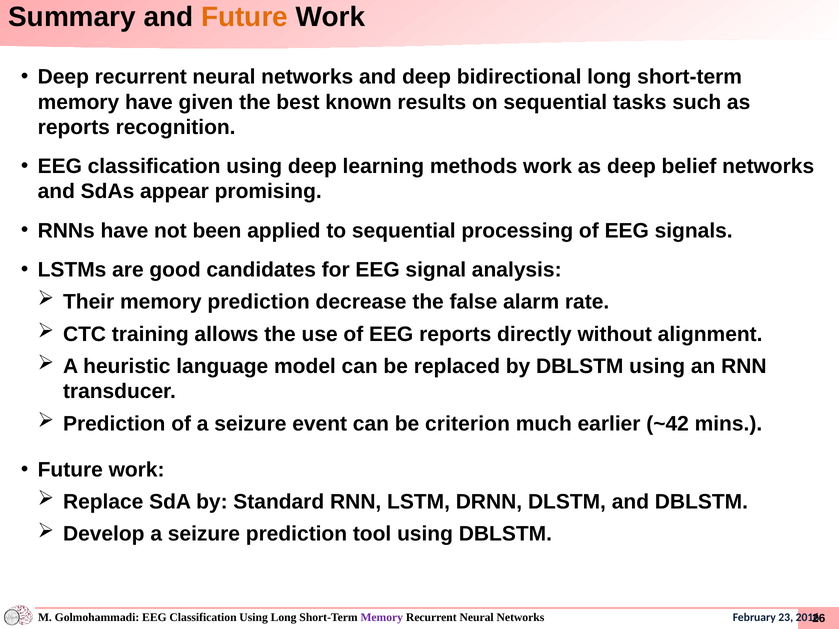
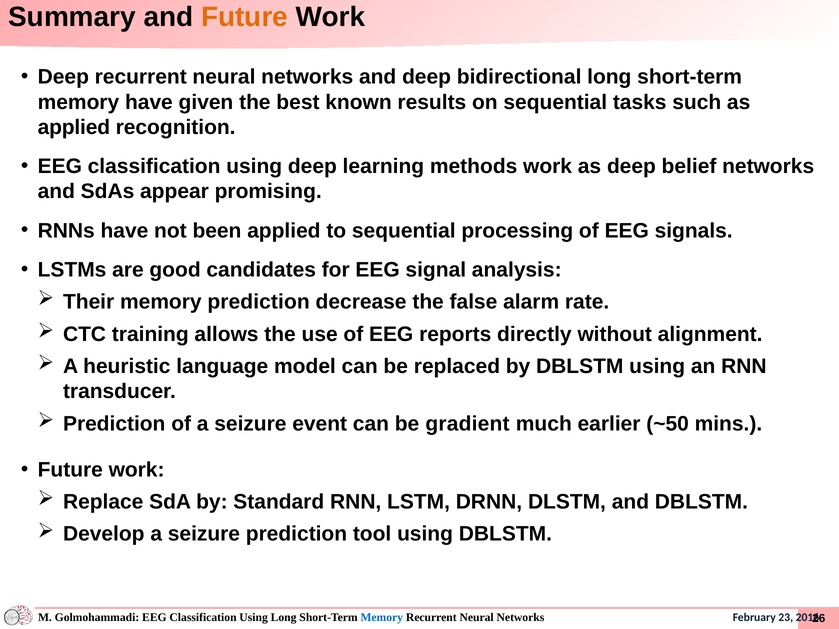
reports at (74, 127): reports -> applied
criterion: criterion -> gradient
~42: ~42 -> ~50
Memory at (382, 618) colour: purple -> blue
